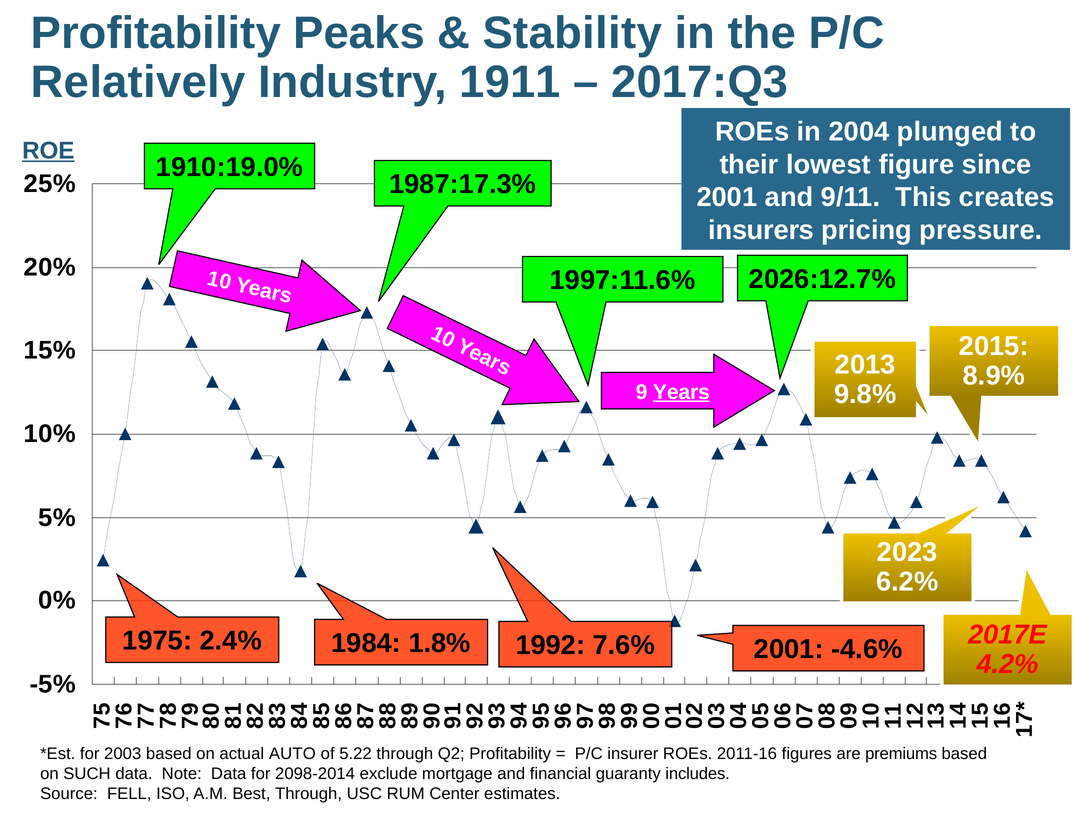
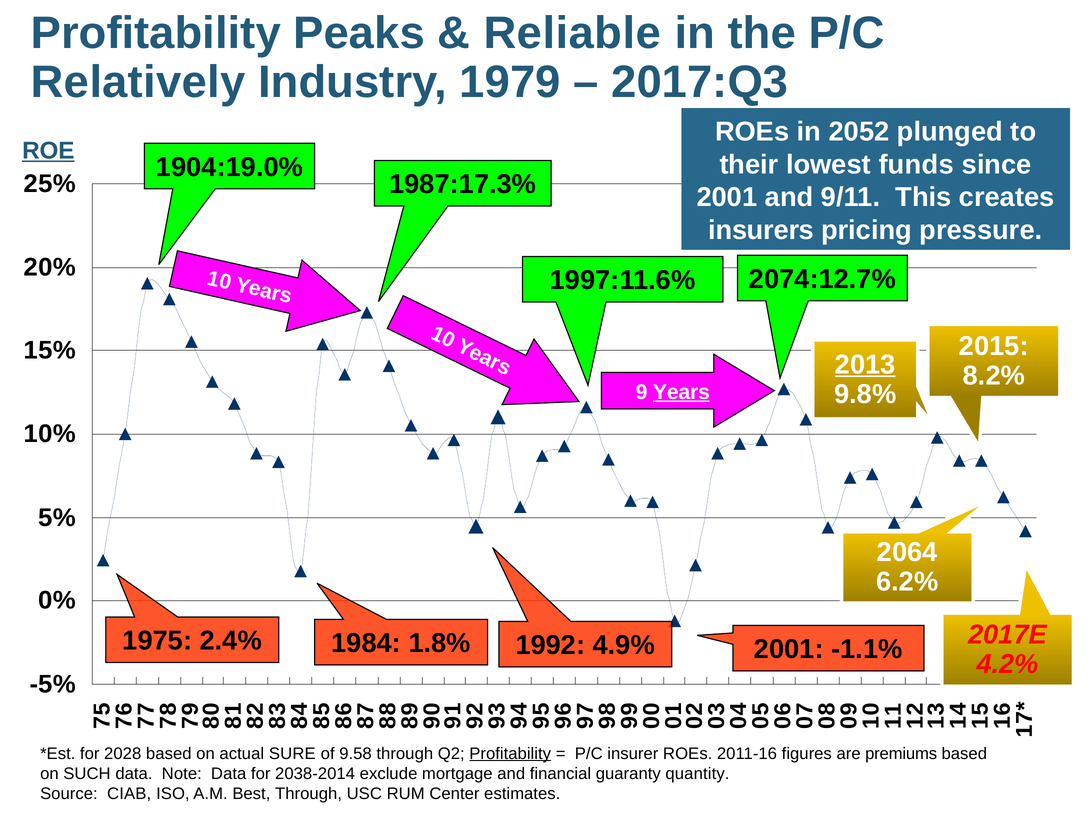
Stability: Stability -> Reliable
1911: 1911 -> 1979
2004: 2004 -> 2052
figure: figure -> funds
1910:19.0%: 1910:19.0% -> 1904:19.0%
2026:12.7%: 2026:12.7% -> 2074:12.7%
2013 underline: none -> present
8.9%: 8.9% -> 8.2%
2023: 2023 -> 2064
7.6%: 7.6% -> 4.9%
-4.6%: -4.6% -> -1.1%
2003: 2003 -> 2028
AUTO: AUTO -> SURE
5.22: 5.22 -> 9.58
Profitability at (510, 754) underline: none -> present
2098-2014: 2098-2014 -> 2038-2014
includes: includes -> quantity
FELL: FELL -> CIAB
